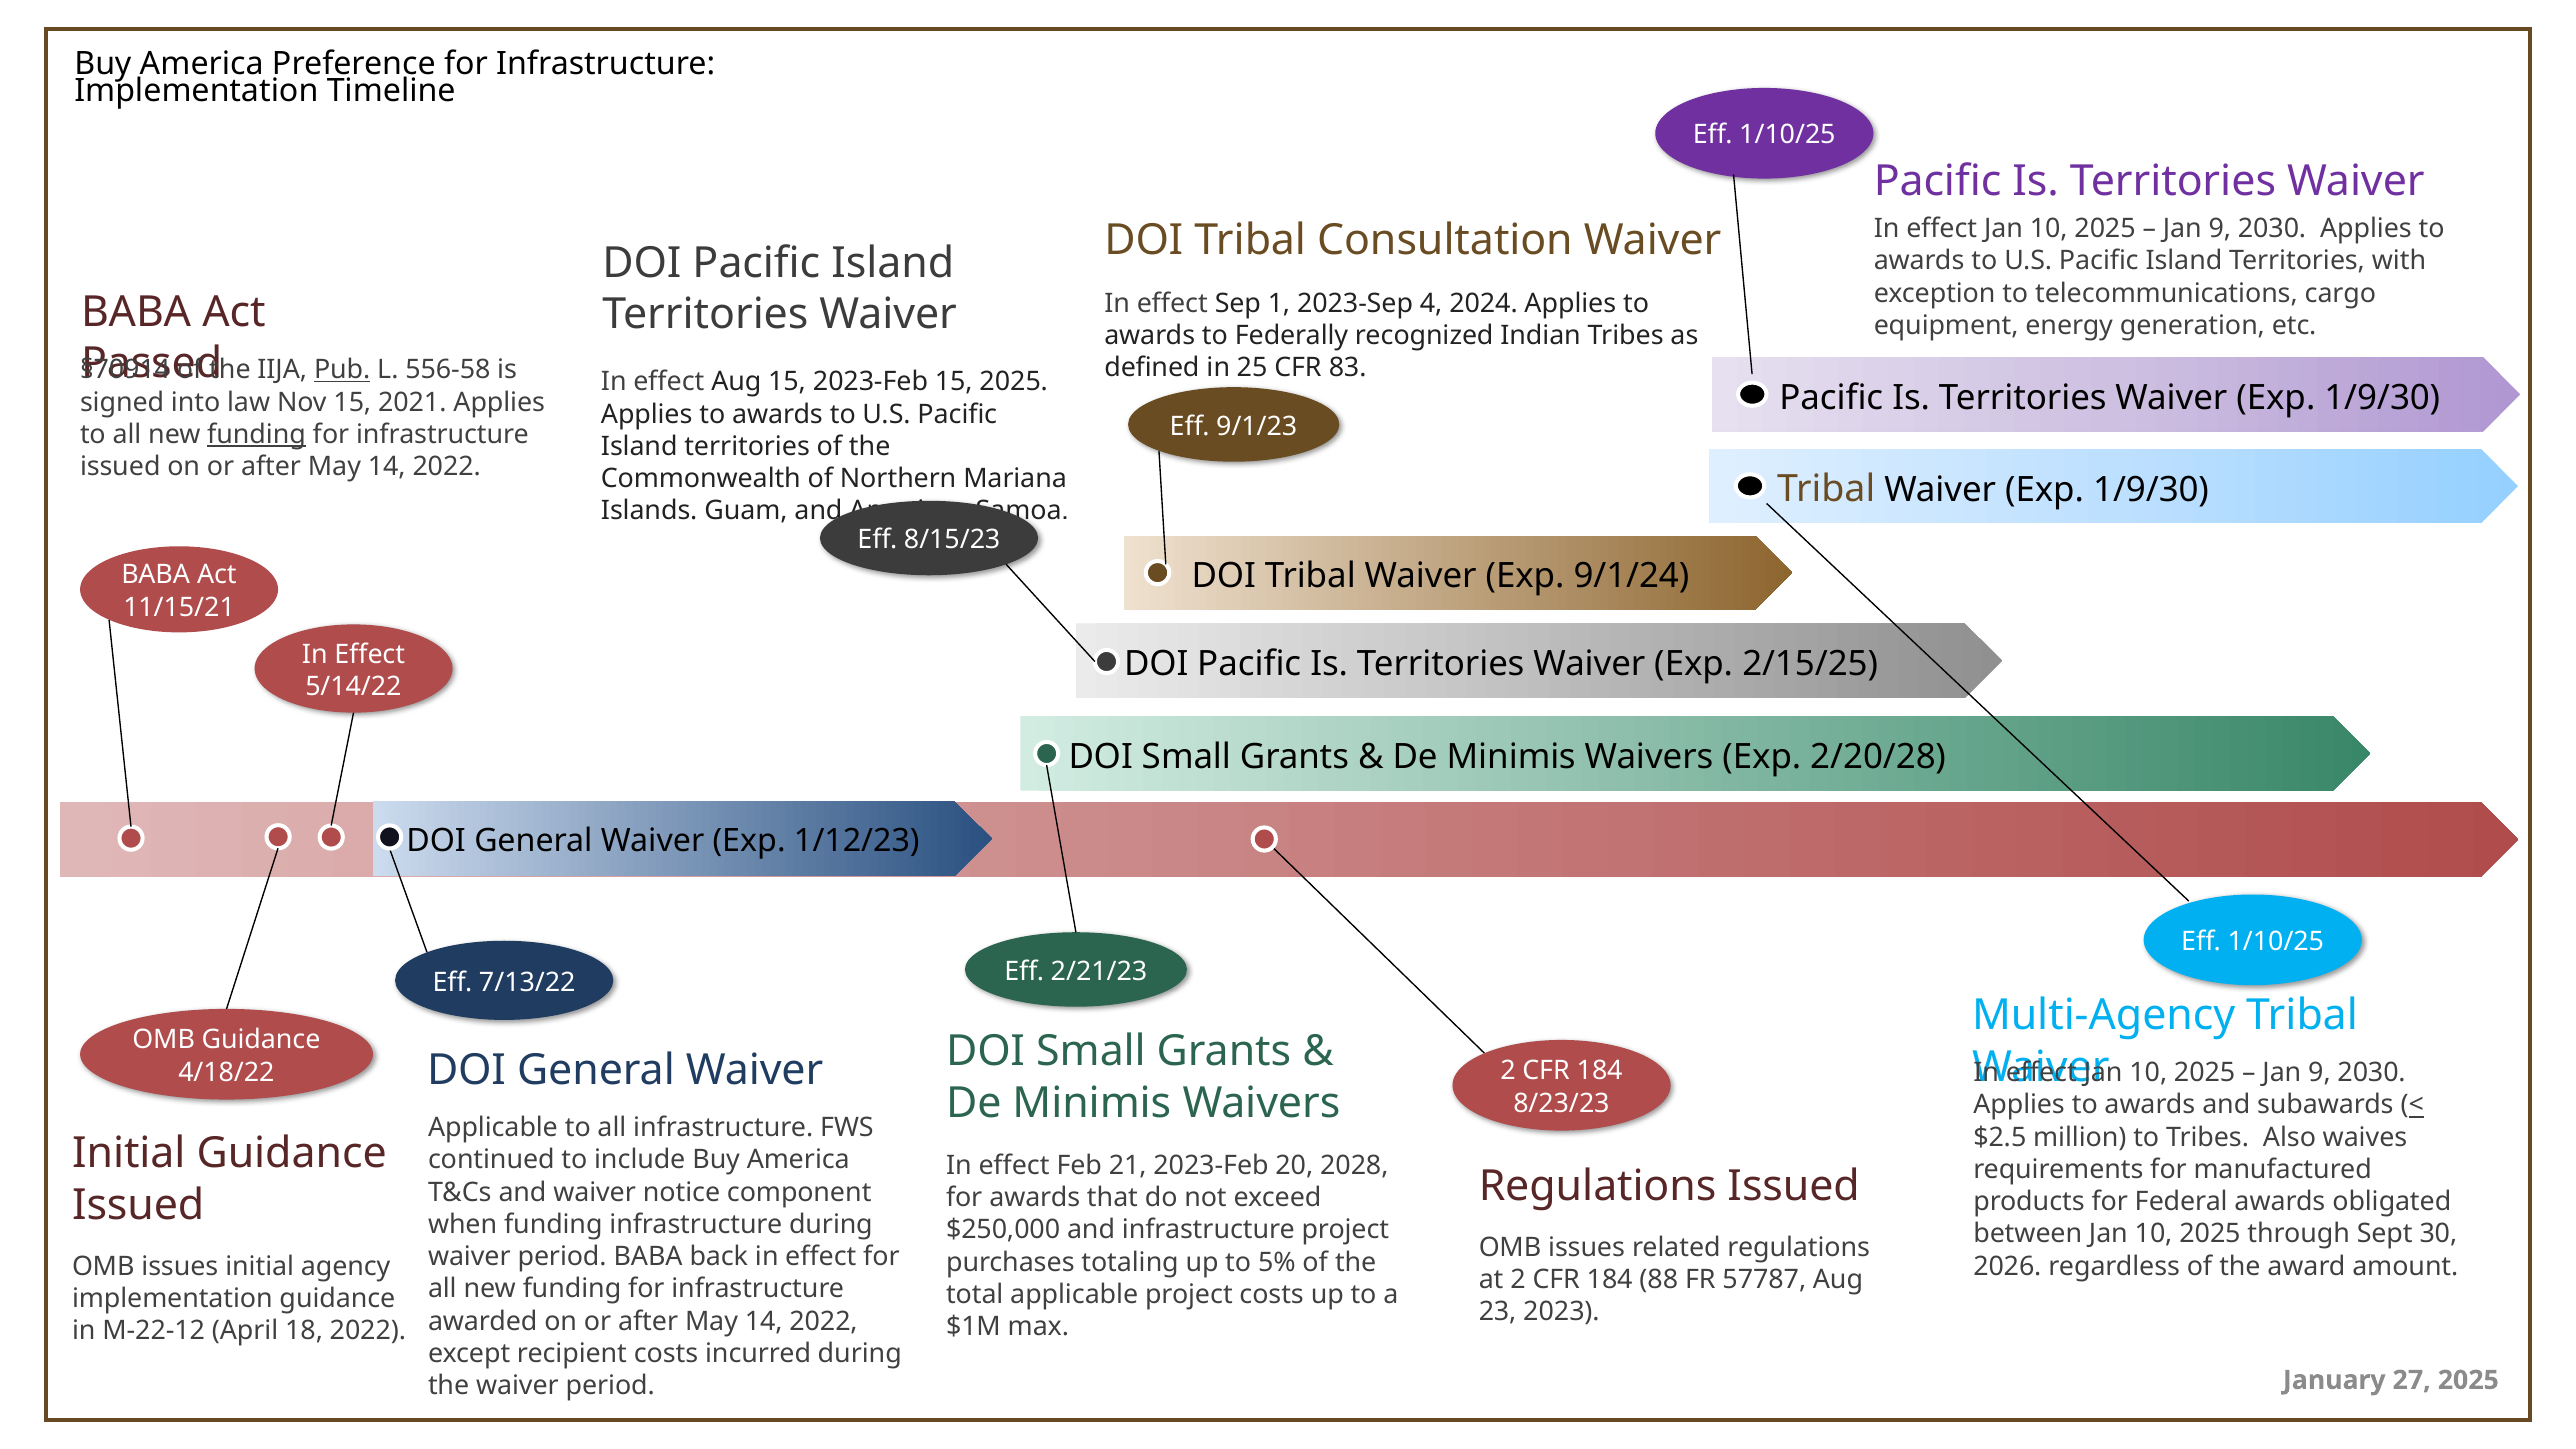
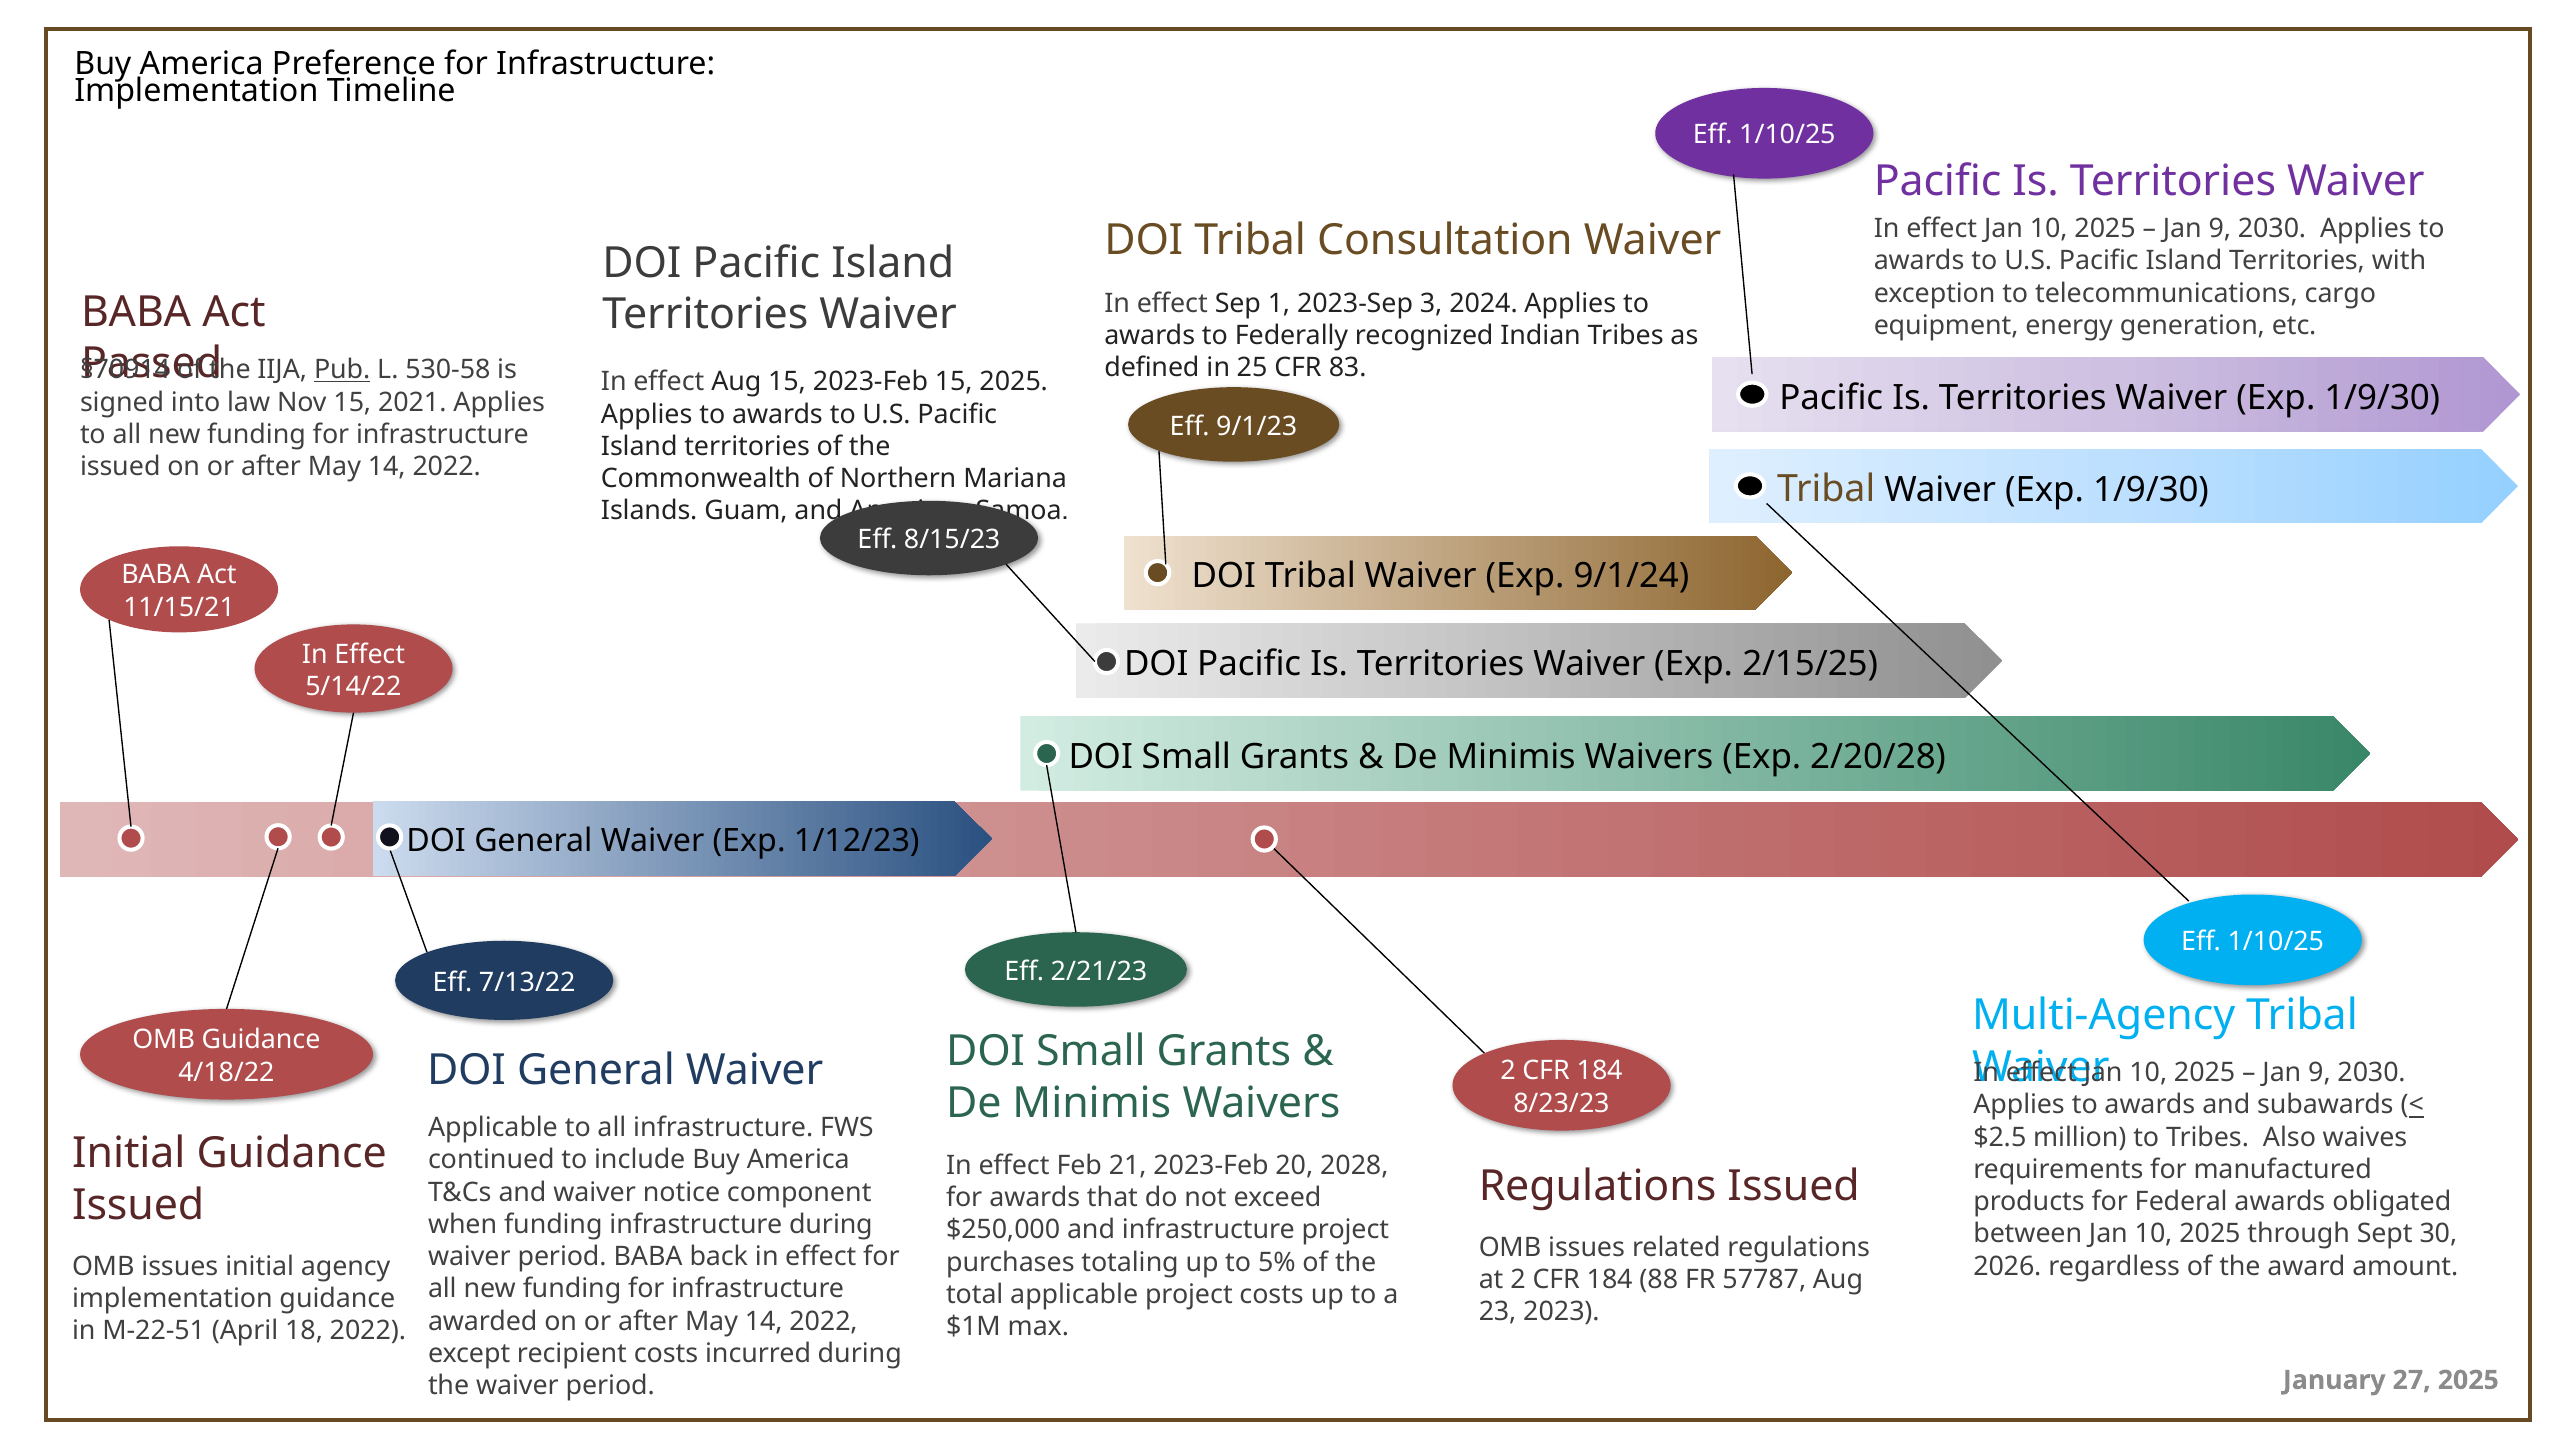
4: 4 -> 3
556-58: 556-58 -> 530-58
funding at (256, 434) underline: present -> none
M-22-12: M-22-12 -> M-22-51
